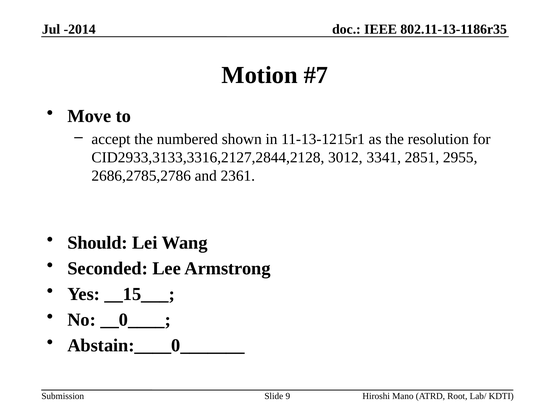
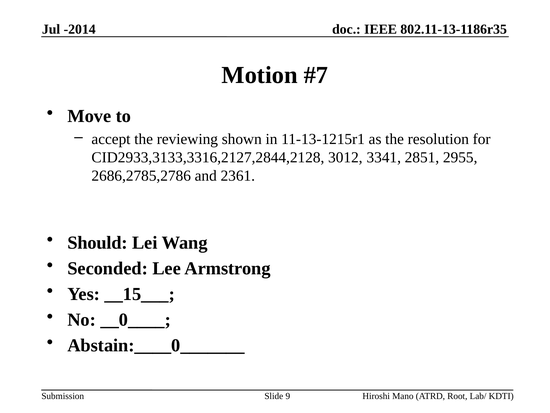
numbered: numbered -> reviewing
